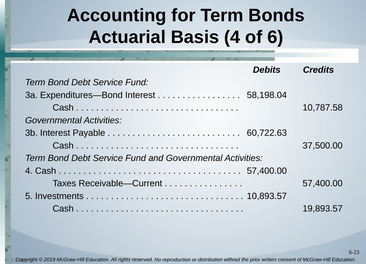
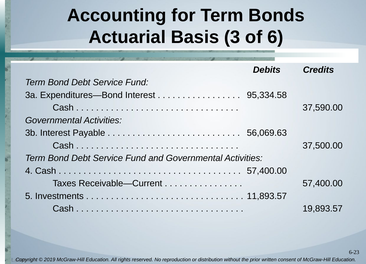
Basis 4: 4 -> 3
58,198.04: 58,198.04 -> 95,334.58
10,787.58: 10,787.58 -> 37,590.00
60,722.63: 60,722.63 -> 56,069.63
10,893.57: 10,893.57 -> 11,893.57
